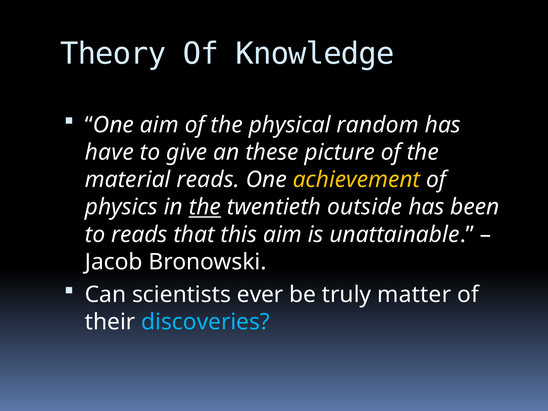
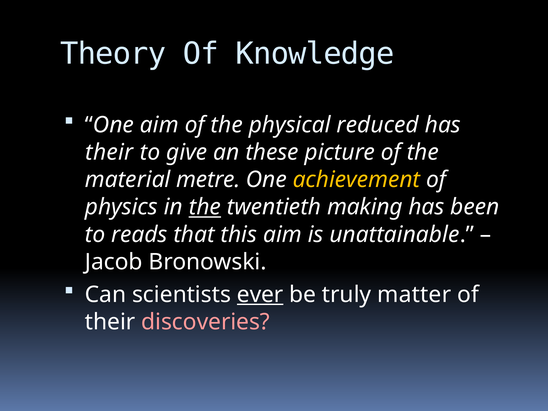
random: random -> reduced
have at (109, 152): have -> their
material reads: reads -> metre
outside: outside -> making
ever underline: none -> present
discoveries colour: light blue -> pink
